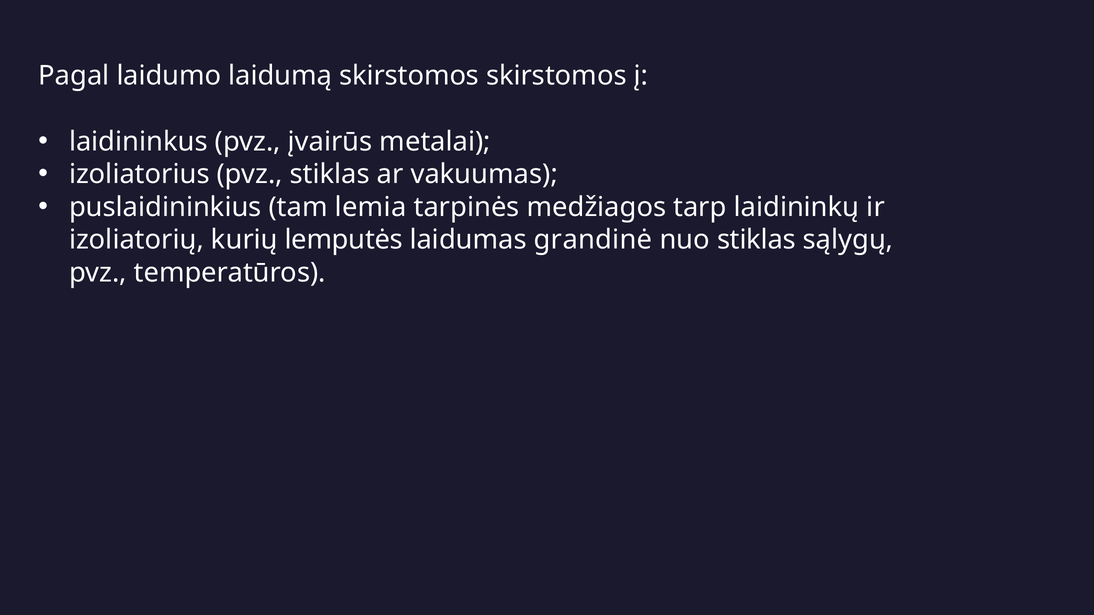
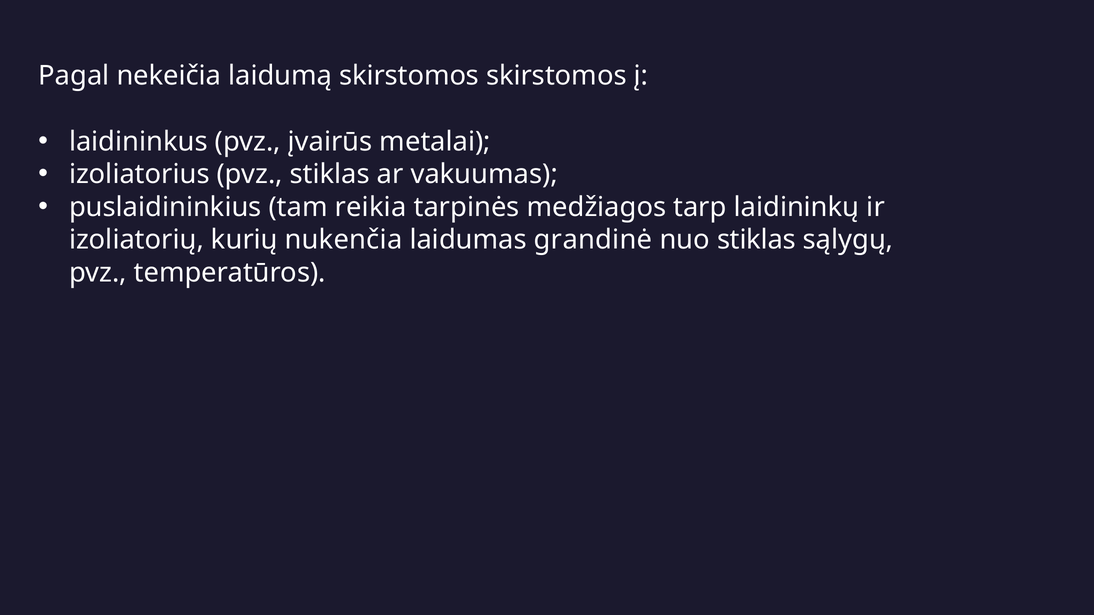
laidumo: laidumo -> nekeičia
lemia: lemia -> reikia
lemputės: lemputės -> nukenčia
